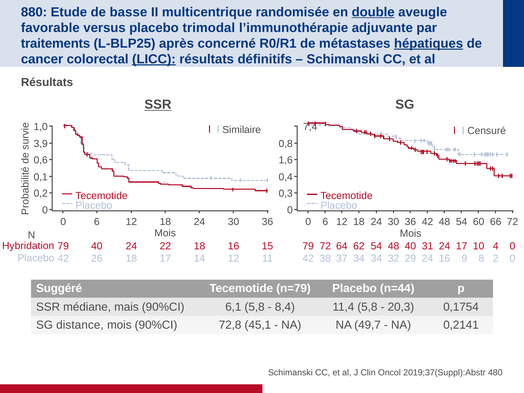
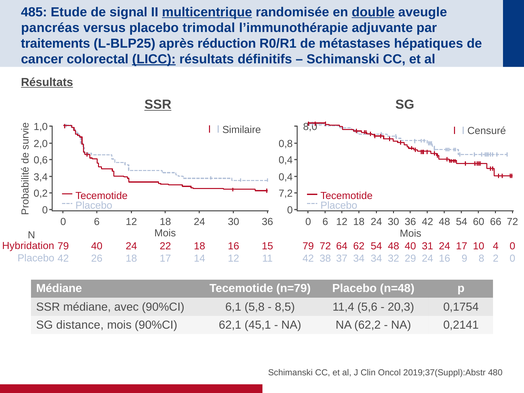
880: 880 -> 485
basse: basse -> signal
multicentrique underline: none -> present
favorable: favorable -> pancréas
concerné: concerné -> réduction
hépatiques underline: present -> none
Résultats at (47, 82) underline: none -> present
7,4: 7,4 -> 8,0
3,9: 3,9 -> 2,0
1,6 at (286, 160): 1,6 -> 0,4
0,1: 0,1 -> 3,4
0,3: 0,3 -> 7,2
Suggéré at (59, 288): Suggéré -> Médiane
n=44: n=44 -> n=48
mais: mais -> avec
8,4: 8,4 -> 8,5
11,4 5,8: 5,8 -> 5,6
72,8: 72,8 -> 62,1
49,7: 49,7 -> 62,2
